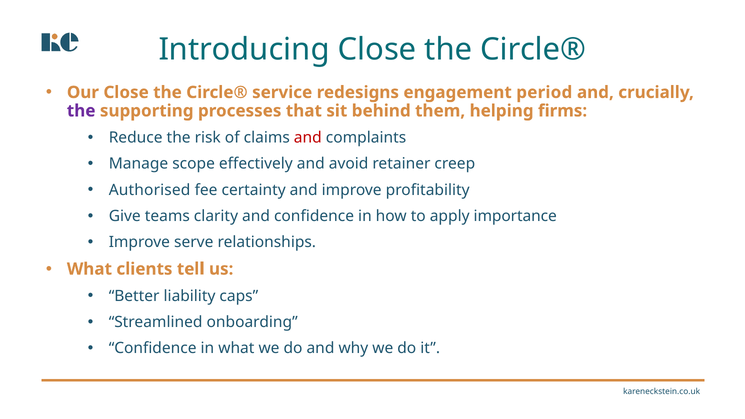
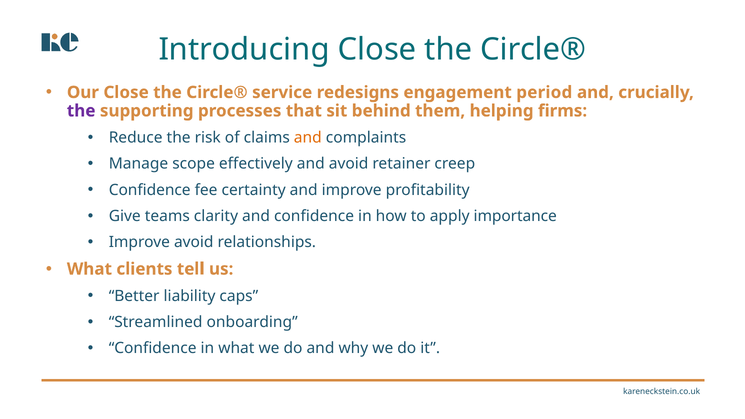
and at (308, 138) colour: red -> orange
Authorised at (150, 190): Authorised -> Confidence
Improve serve: serve -> avoid
